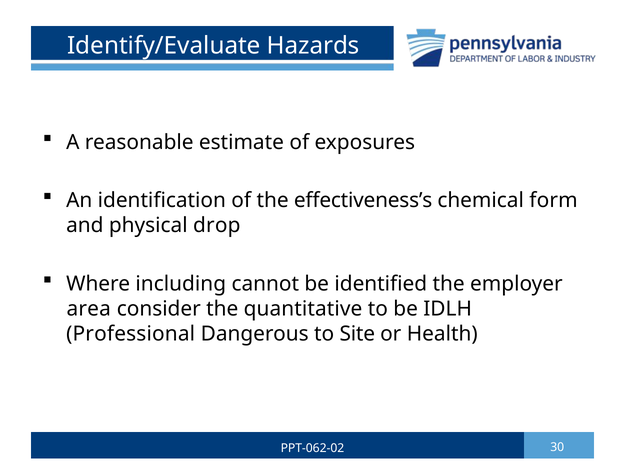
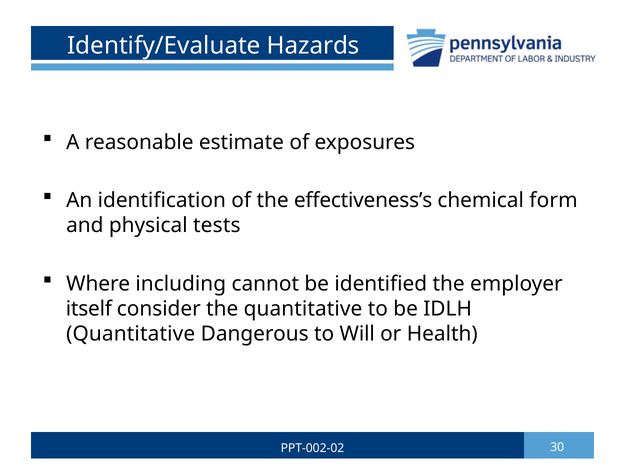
drop: drop -> tests
area: area -> itself
Professional at (131, 334): Professional -> Quantitative
Site: Site -> Will
PPT-062-02: PPT-062-02 -> PPT-002-02
